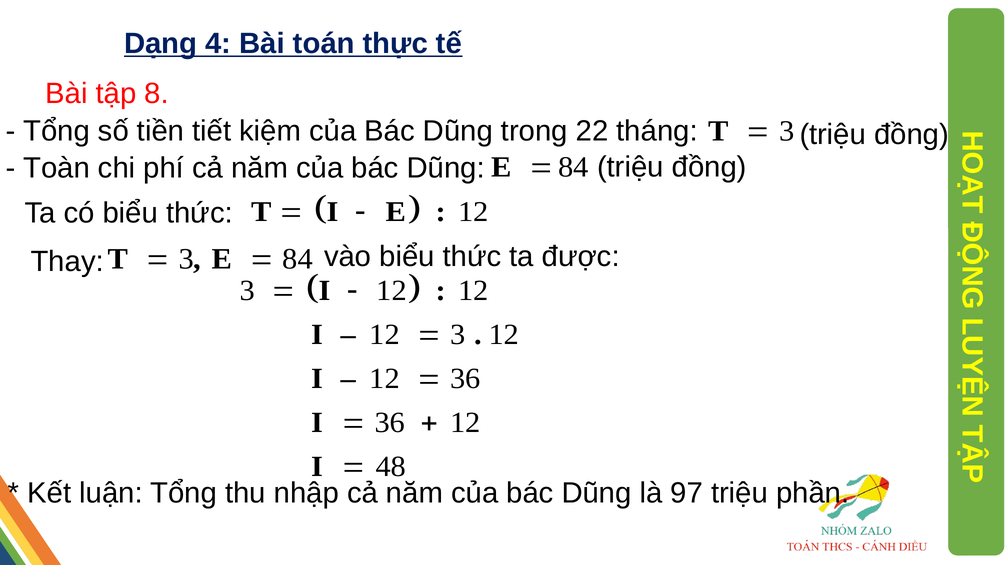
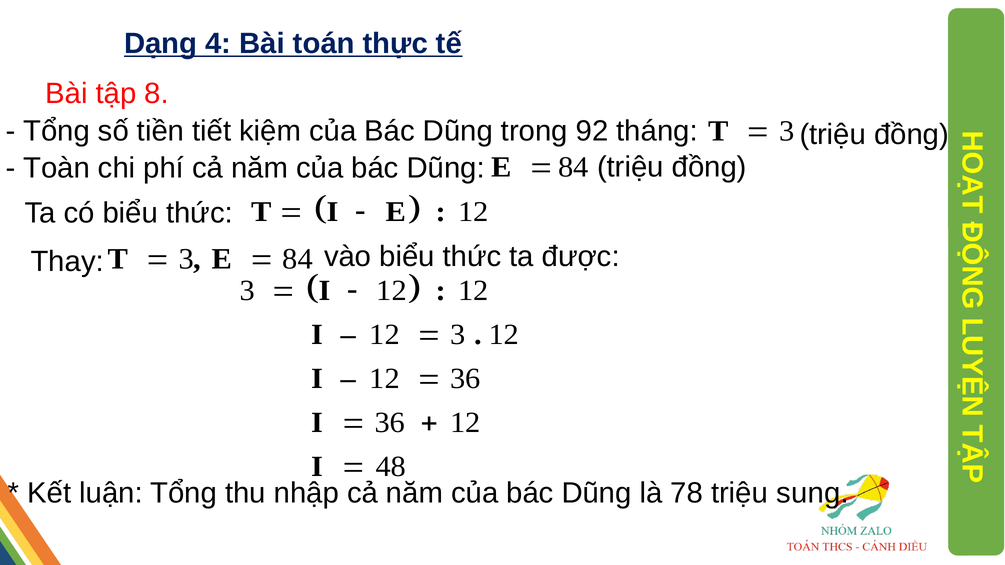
22: 22 -> 92
97: 97 -> 78
phần: phần -> sung
